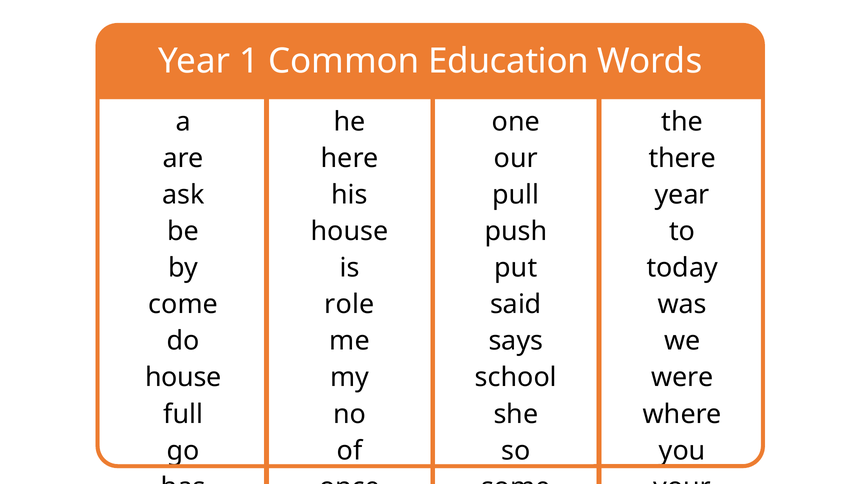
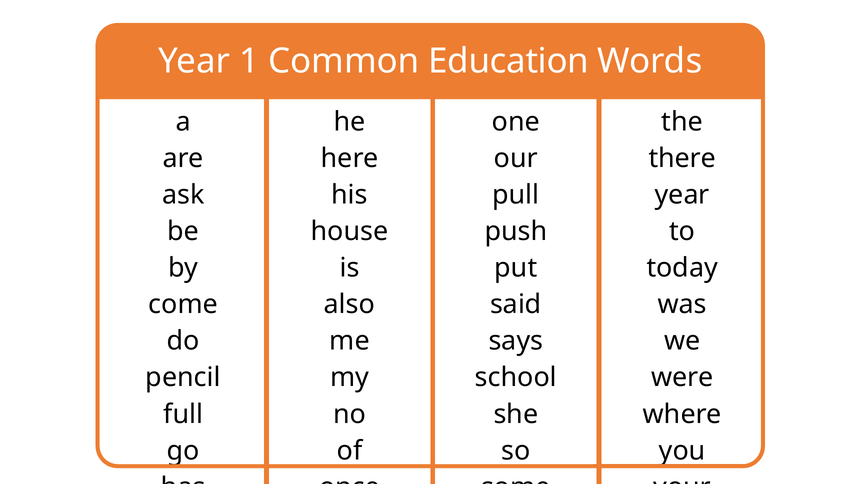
role: role -> also
house at (183, 378): house -> pencil
